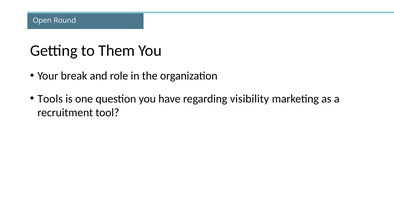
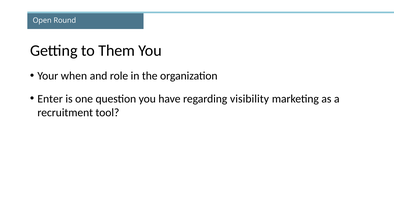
break: break -> when
Tools: Tools -> Enter
